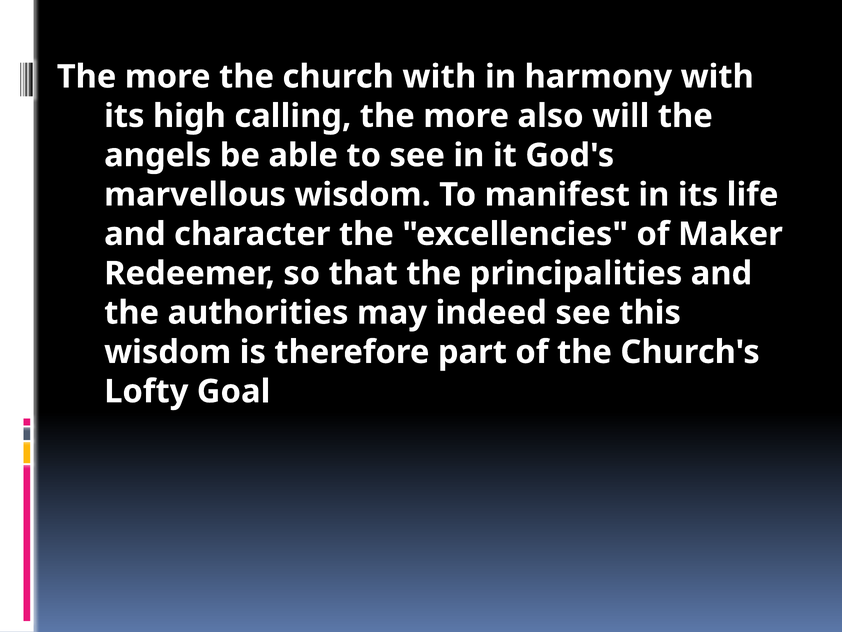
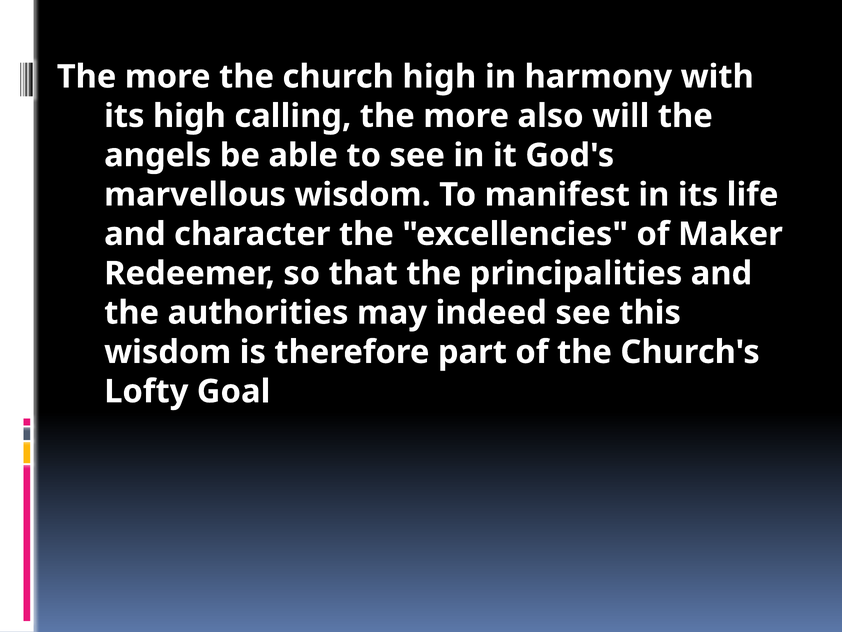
church with: with -> high
